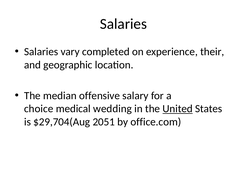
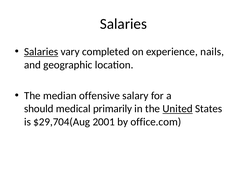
Salaries at (41, 52) underline: none -> present
their: their -> nails
choice: choice -> should
wedding: wedding -> primarily
2051: 2051 -> 2001
